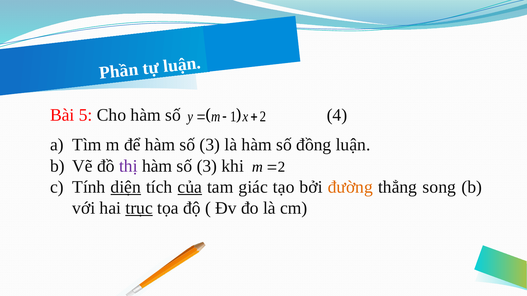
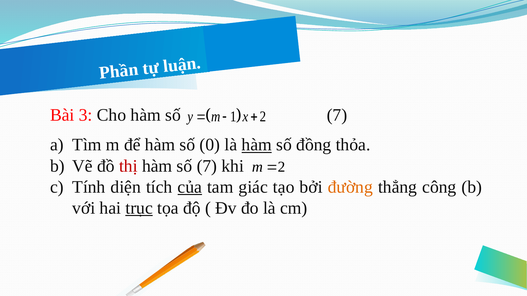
5: 5 -> 3
Cho hàm số 4: 4 -> 7
để hàm số 3: 3 -> 0
hàm at (257, 145) underline: none -> present
đồng luận: luận -> thỏa
thị colour: purple -> red
3 at (207, 166): 3 -> 7
diện underline: present -> none
song: song -> công
